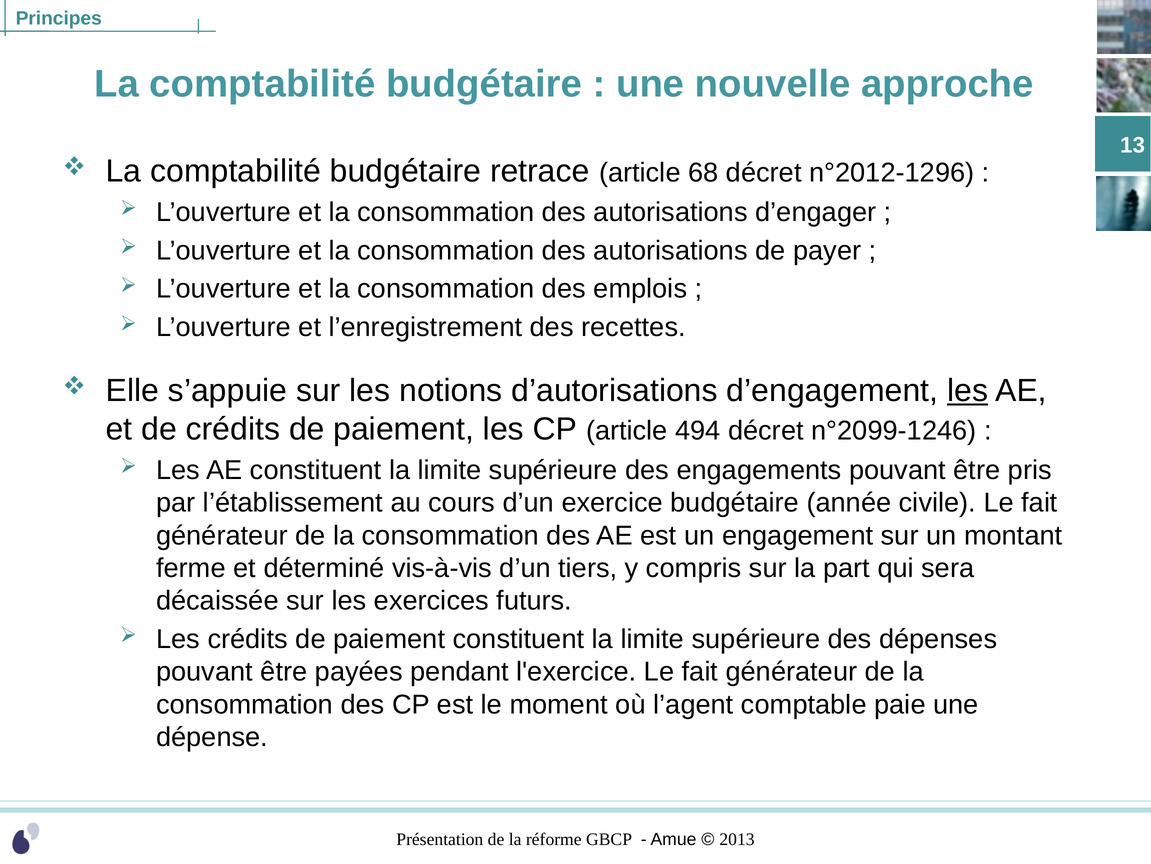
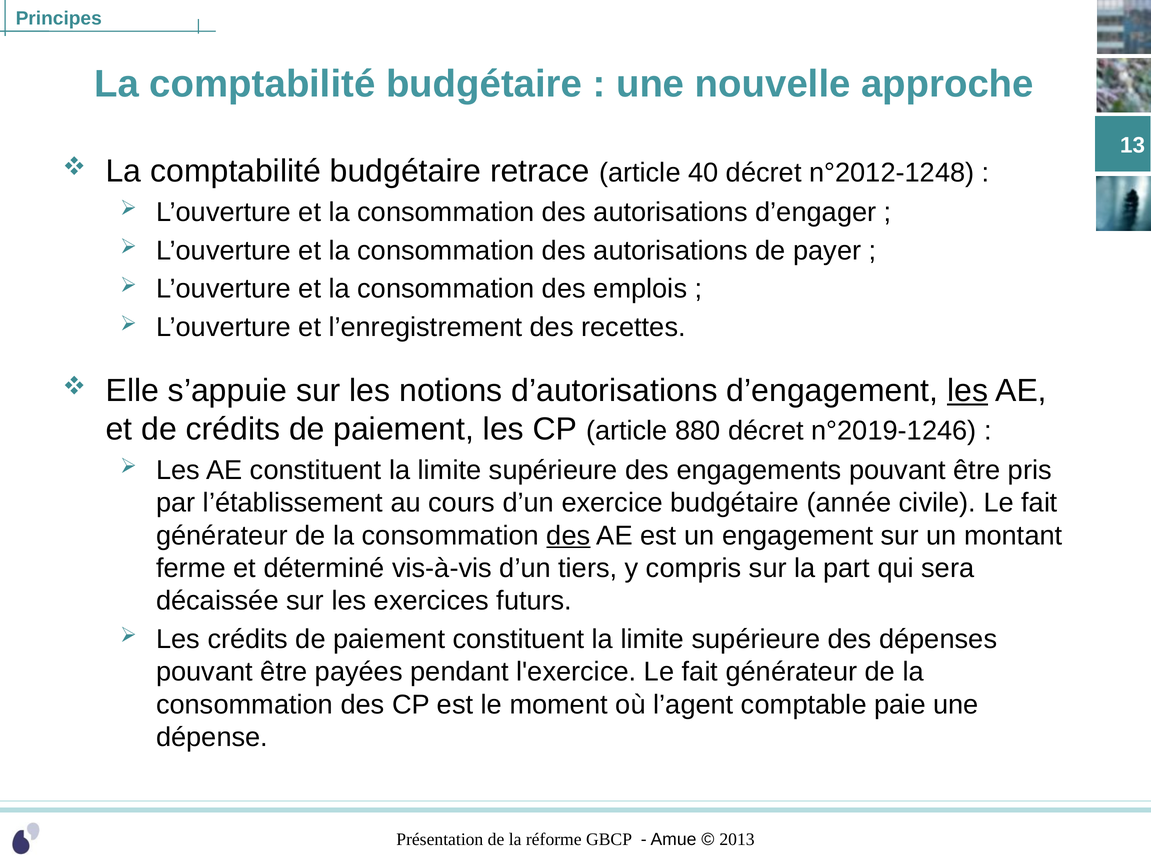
68: 68 -> 40
n°2012-1296: n°2012-1296 -> n°2012-1248
494: 494 -> 880
n°2099-1246: n°2099-1246 -> n°2019-1246
des at (568, 535) underline: none -> present
